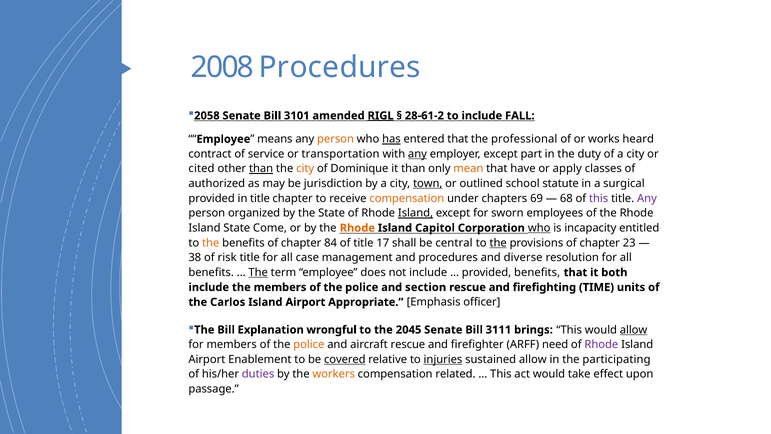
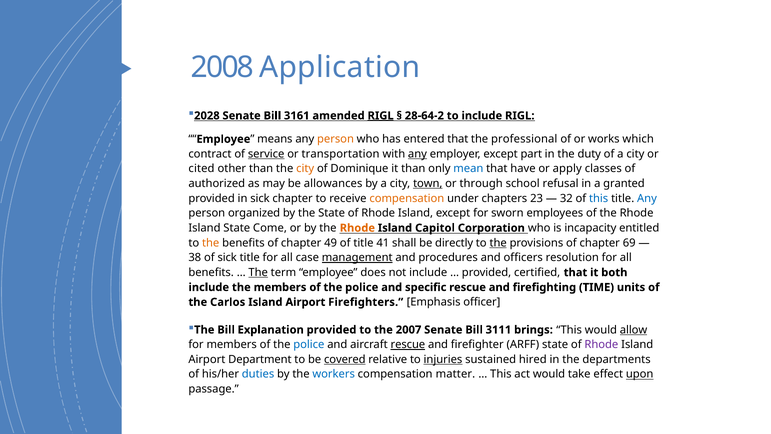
2008 Procedures: Procedures -> Application
2058: 2058 -> 2028
3101: 3101 -> 3161
28-61-2: 28-61-2 -> 28-64-2
include FALL: FALL -> RIGL
has underline: present -> none
heard: heard -> which
service underline: none -> present
than at (261, 169) underline: present -> none
mean colour: orange -> blue
jurisdiction: jurisdiction -> allowances
outlined: outlined -> through
statute: statute -> refusal
surgical: surgical -> granted
in title: title -> sick
69: 69 -> 23
68: 68 -> 32
this at (599, 198) colour: purple -> blue
Any at (647, 198) colour: purple -> blue
Island at (416, 213) underline: present -> none
who at (539, 228) underline: present -> none
84: 84 -> 49
17: 17 -> 41
central: central -> directly
23: 23 -> 69
of risk: risk -> sick
management underline: none -> present
diverse: diverse -> officers
provided benefits: benefits -> certified
section: section -> specific
Appropriate: Appropriate -> Firefighters
Explanation wrongful: wrongful -> provided
2045: 2045 -> 2007
police at (309, 344) colour: orange -> blue
rescue at (408, 344) underline: none -> present
ARFF need: need -> state
Enablement: Enablement -> Department
sustained allow: allow -> hired
participating: participating -> departments
duties colour: purple -> blue
workers colour: orange -> blue
related: related -> matter
upon underline: none -> present
